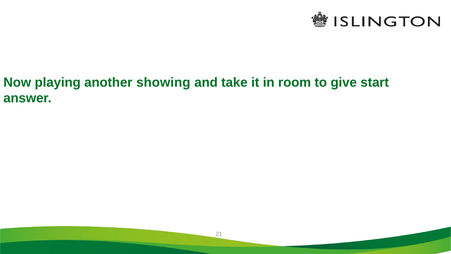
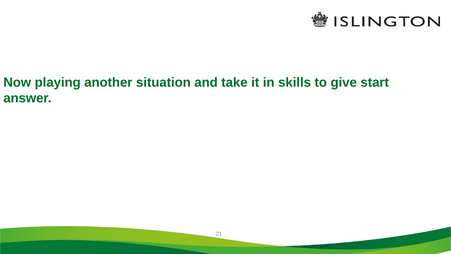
showing: showing -> situation
room: room -> skills
